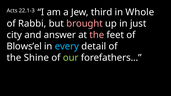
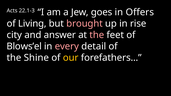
third: third -> goes
Whole: Whole -> Offers
Rabbi: Rabbi -> Living
just: just -> rise
every colour: light blue -> pink
our colour: light green -> yellow
